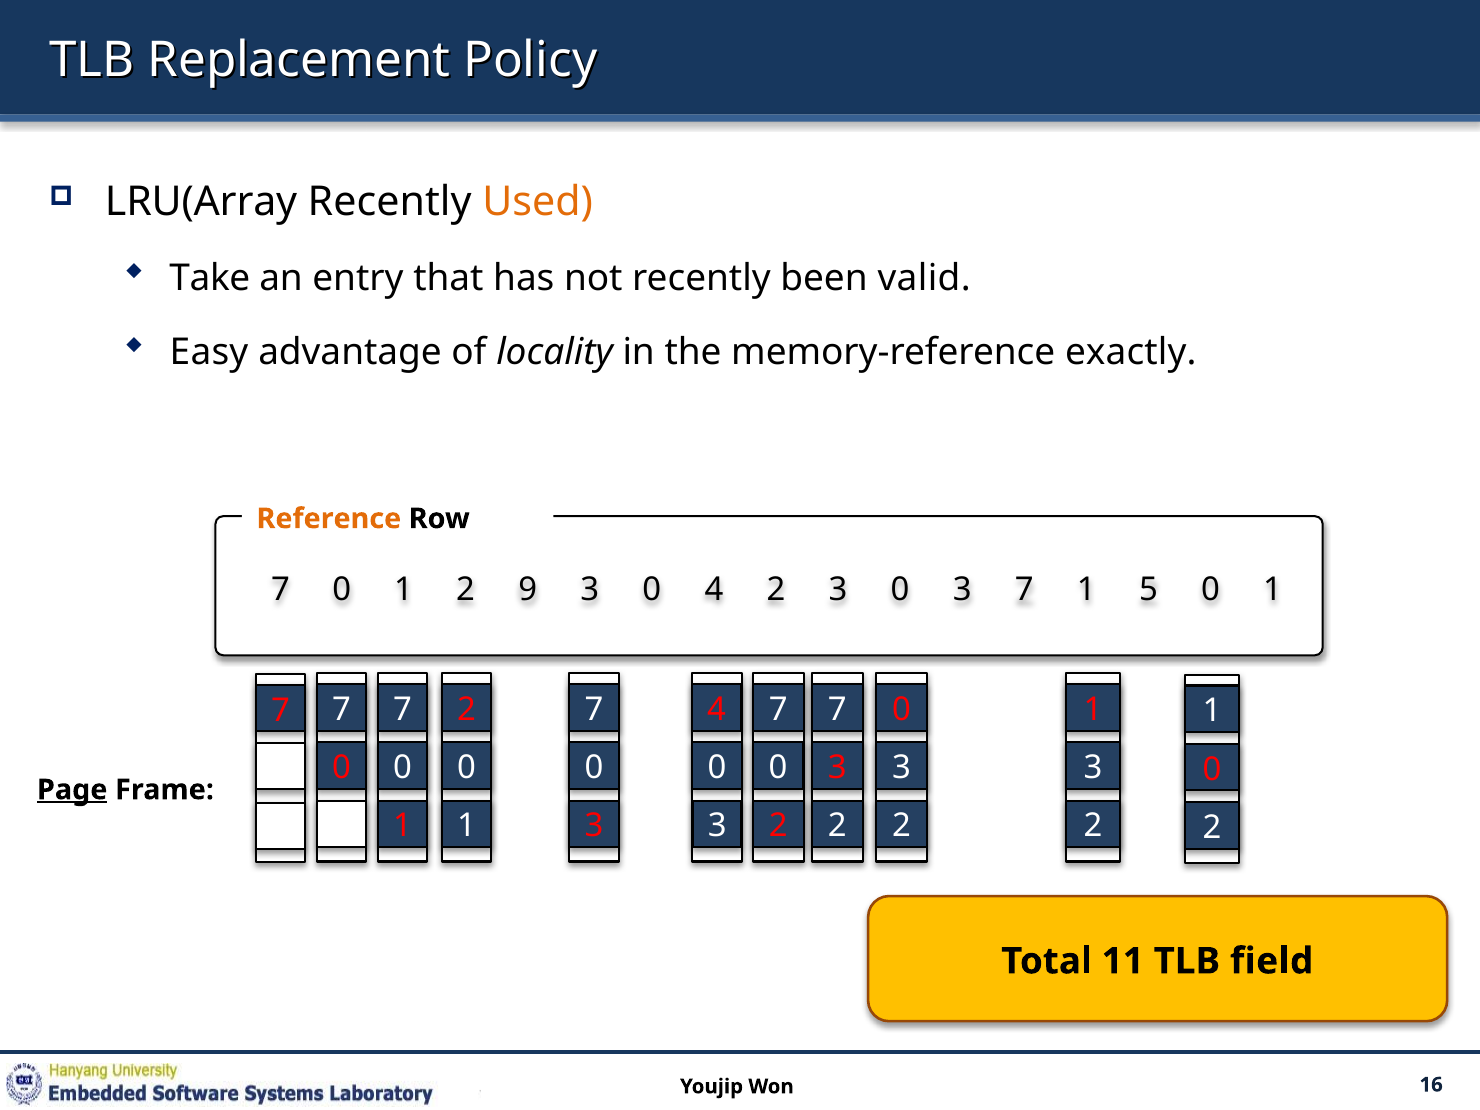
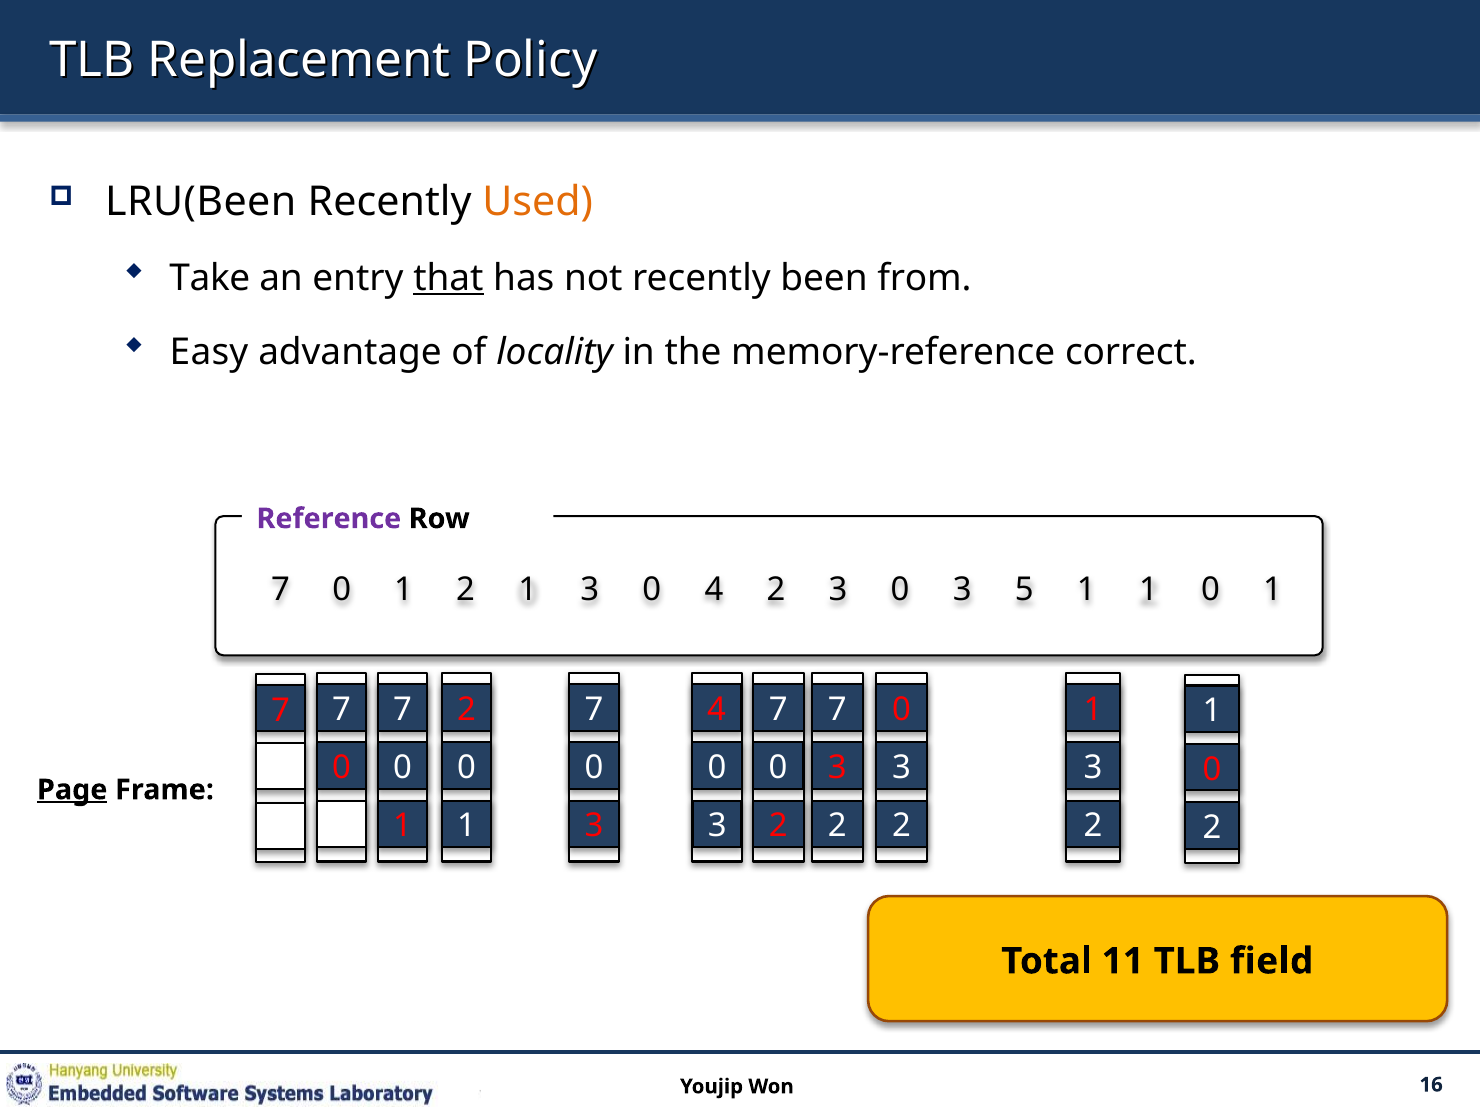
LRU(Array: LRU(Array -> LRU(Been
that underline: none -> present
valid: valid -> from
exactly: exactly -> correct
Reference colour: orange -> purple
1 2 9: 9 -> 1
3 0 7: 7 -> 5
1 5: 5 -> 1
